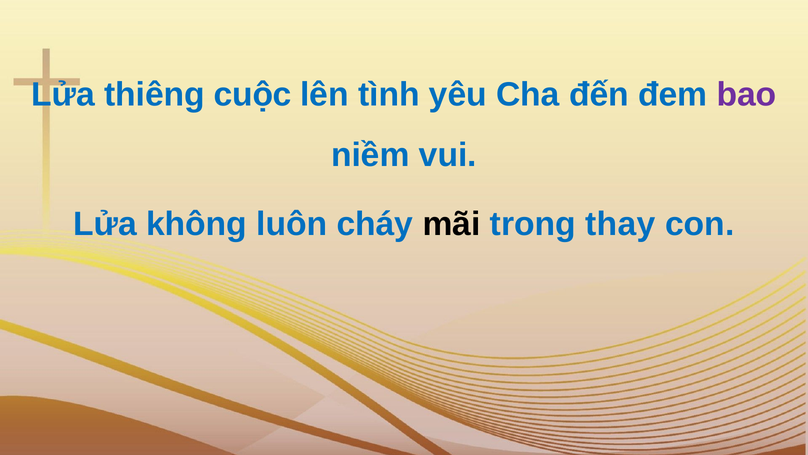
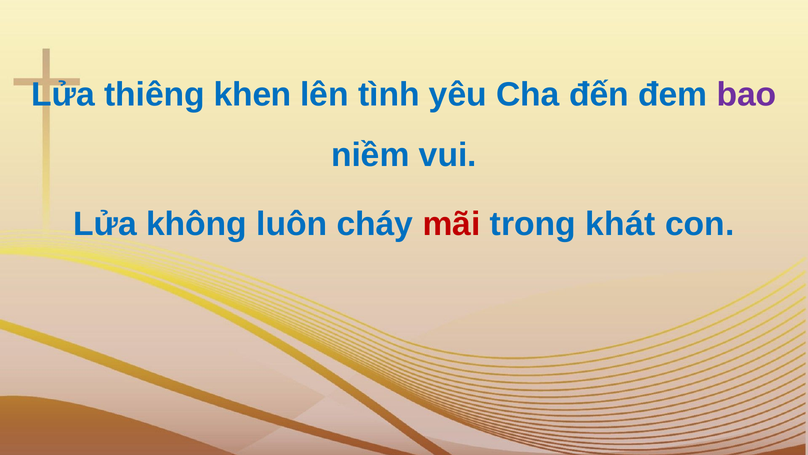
cuộc: cuộc -> khen
mãi colour: black -> red
thay: thay -> khát
